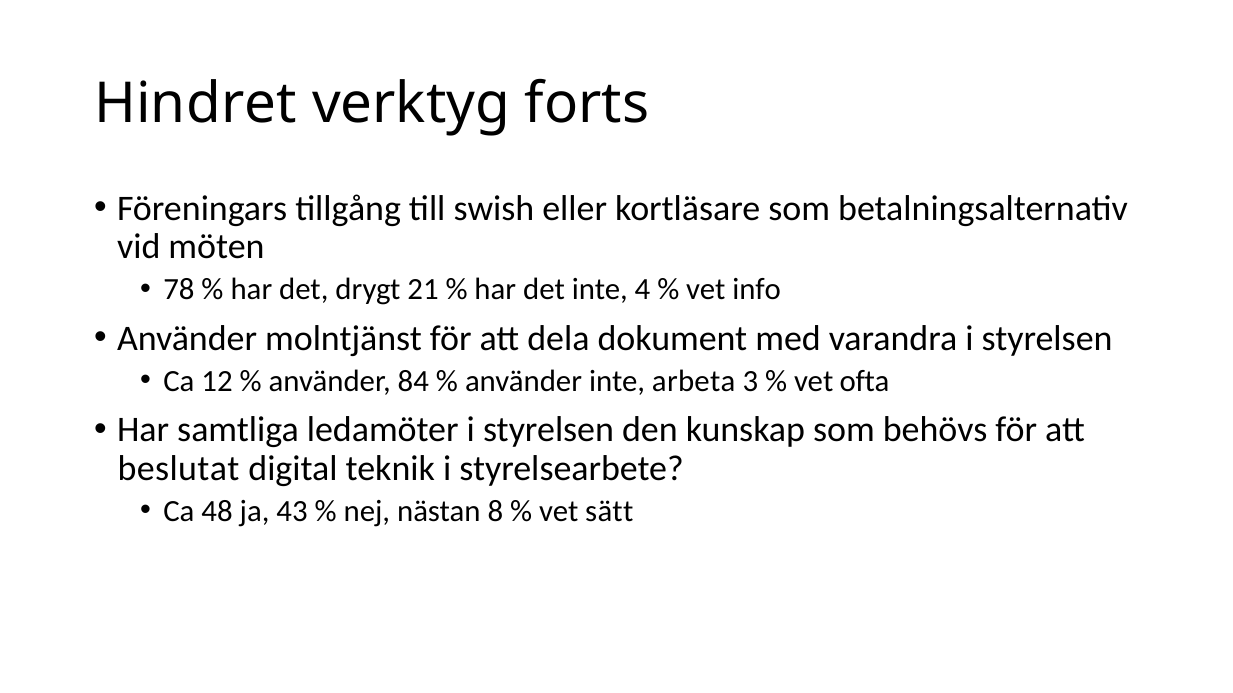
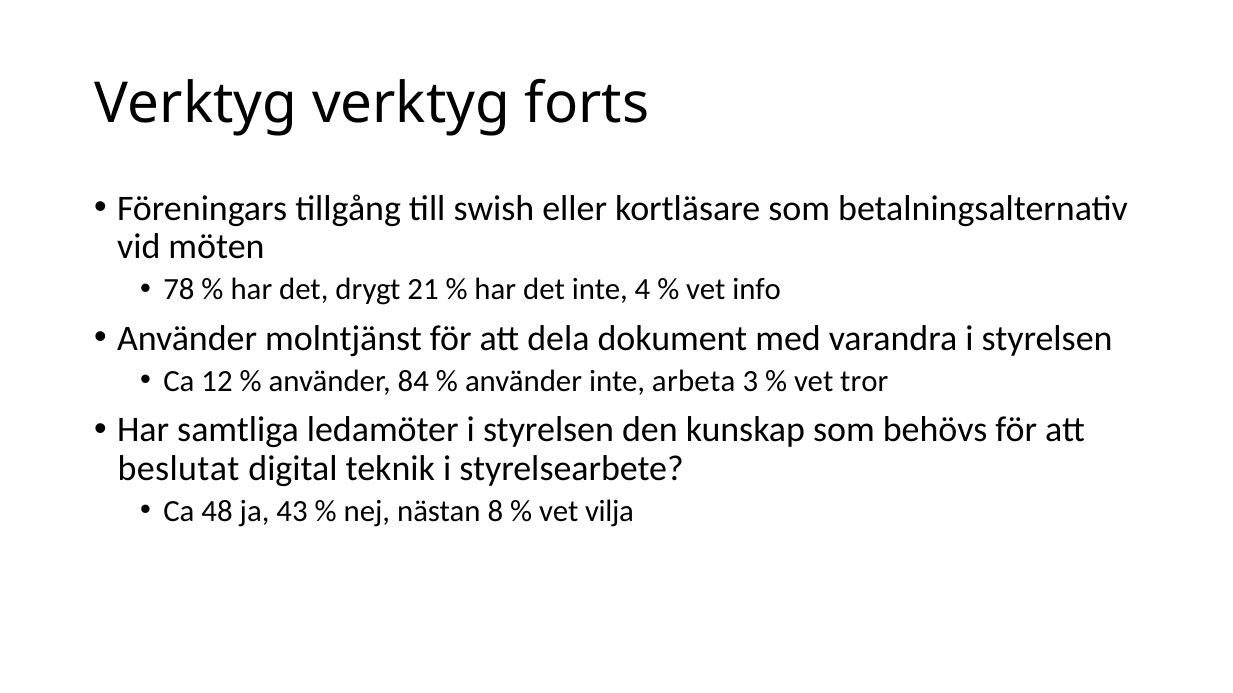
Hindret at (196, 104): Hindret -> Verktyg
ofta: ofta -> tror
sätt: sätt -> vilja
